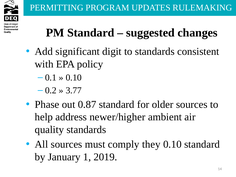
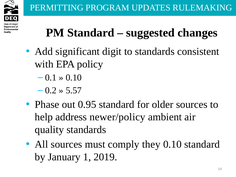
3.77: 3.77 -> 5.57
0.87: 0.87 -> 0.95
newer/higher: newer/higher -> newer/policy
